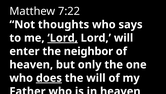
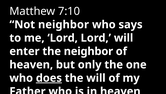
7:22: 7:22 -> 7:10
Not thoughts: thoughts -> neighbor
Lord at (63, 38) underline: present -> none
